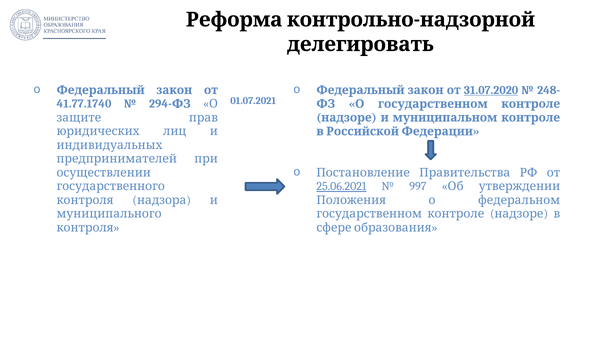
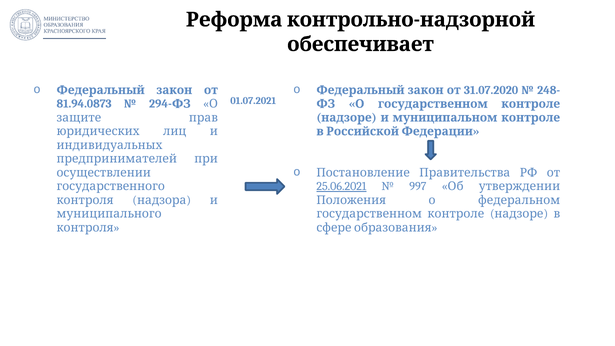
делегировать: делегировать -> обеспечивает
31.07.2020 underline: present -> none
41.77.1740: 41.77.1740 -> 81.94.0873
